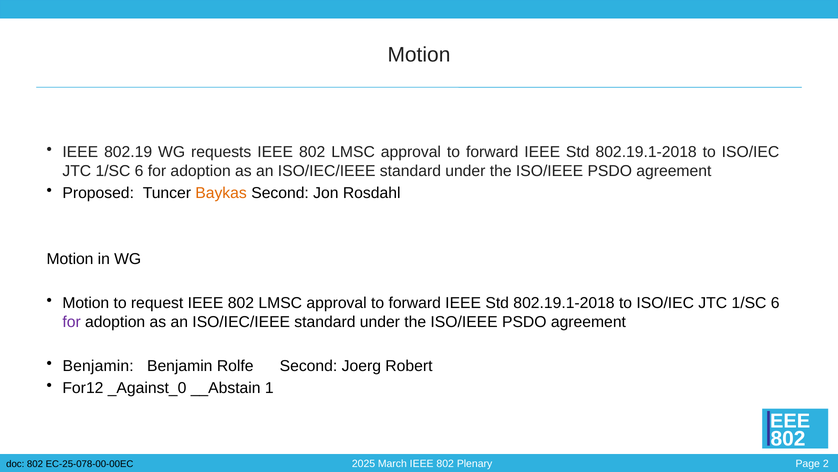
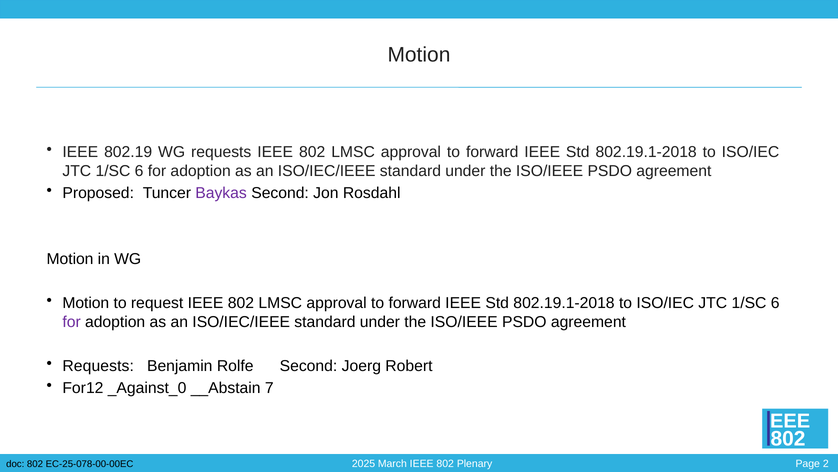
Baykas colour: orange -> purple
Benjamin at (98, 366): Benjamin -> Requests
1: 1 -> 7
